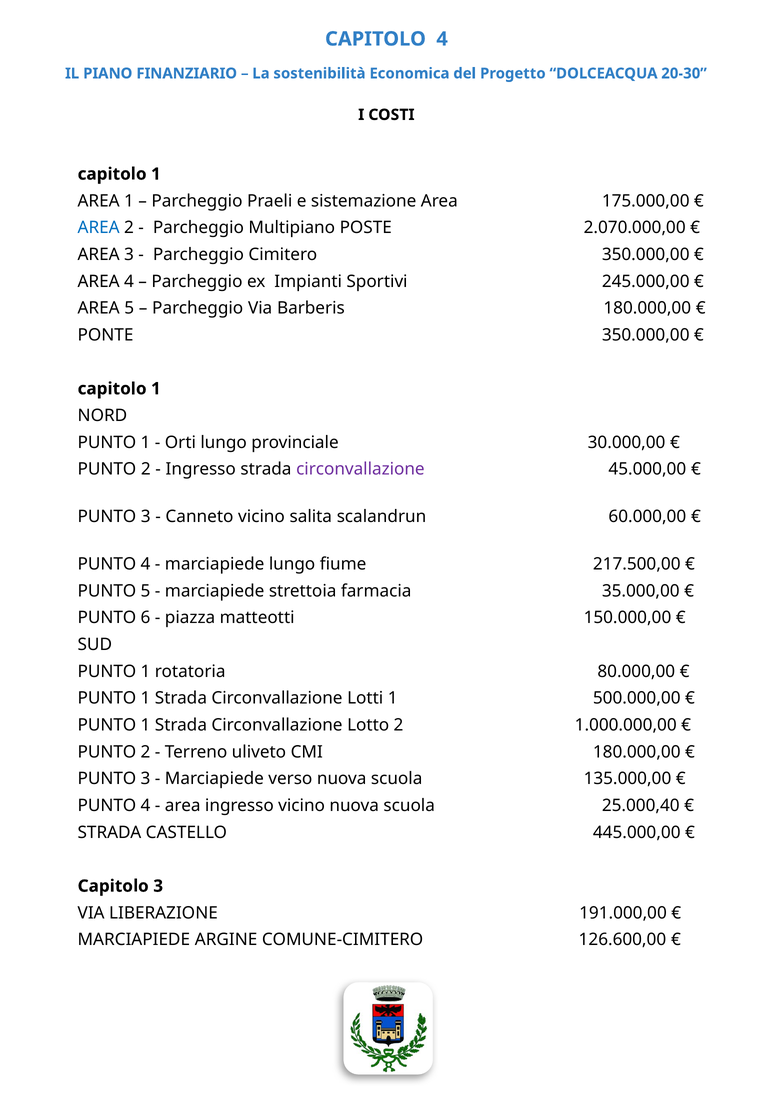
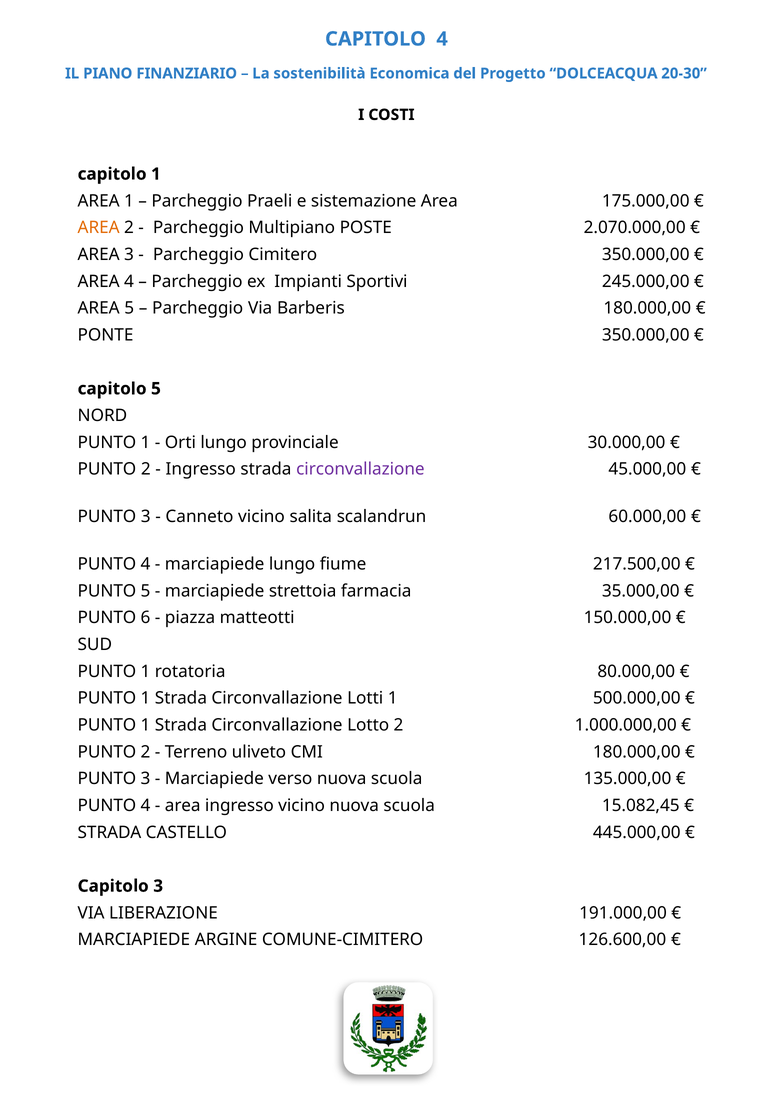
AREA at (99, 228) colour: blue -> orange
1 at (156, 389): 1 -> 5
25.000,40: 25.000,40 -> 15.082,45
